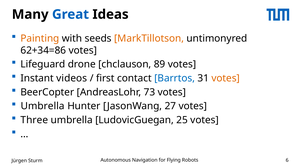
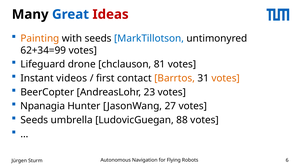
Ideas colour: black -> red
MarkTillotson colour: orange -> blue
62+34=86: 62+34=86 -> 62+34=99
89: 89 -> 81
Barrtos colour: blue -> orange
73: 73 -> 23
Umbrella at (43, 106): Umbrella -> Npanagia
Three at (34, 120): Three -> Seeds
25: 25 -> 88
